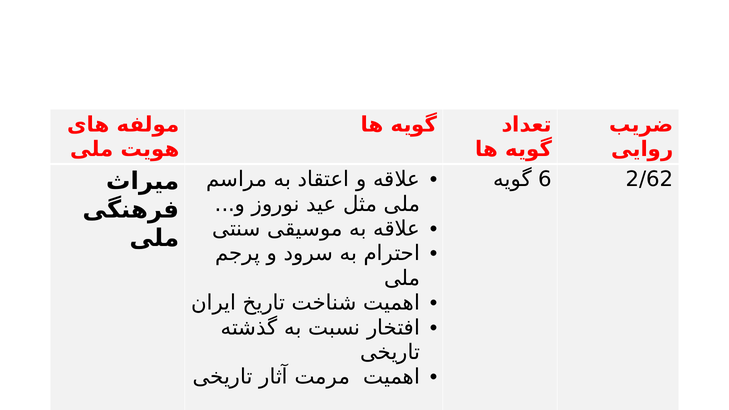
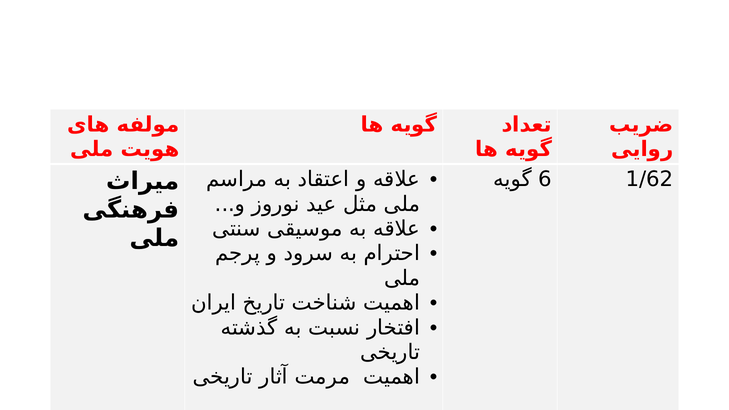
2/62: 2/62 -> 1/62
